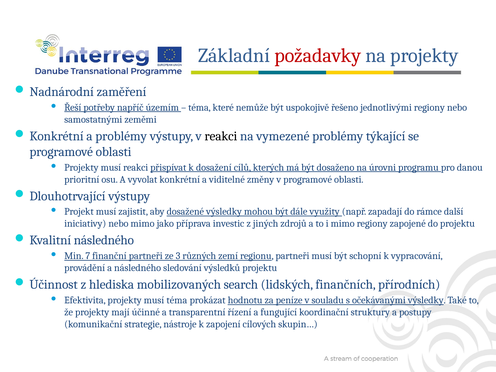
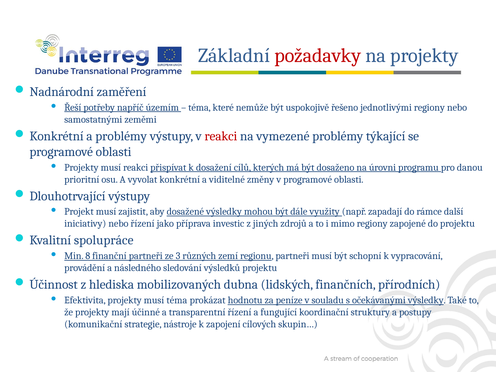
reakci at (221, 136) colour: black -> red
nebo mimo: mimo -> řízení
následného at (104, 240): následného -> spolupráce
7: 7 -> 8
search: search -> dubna
